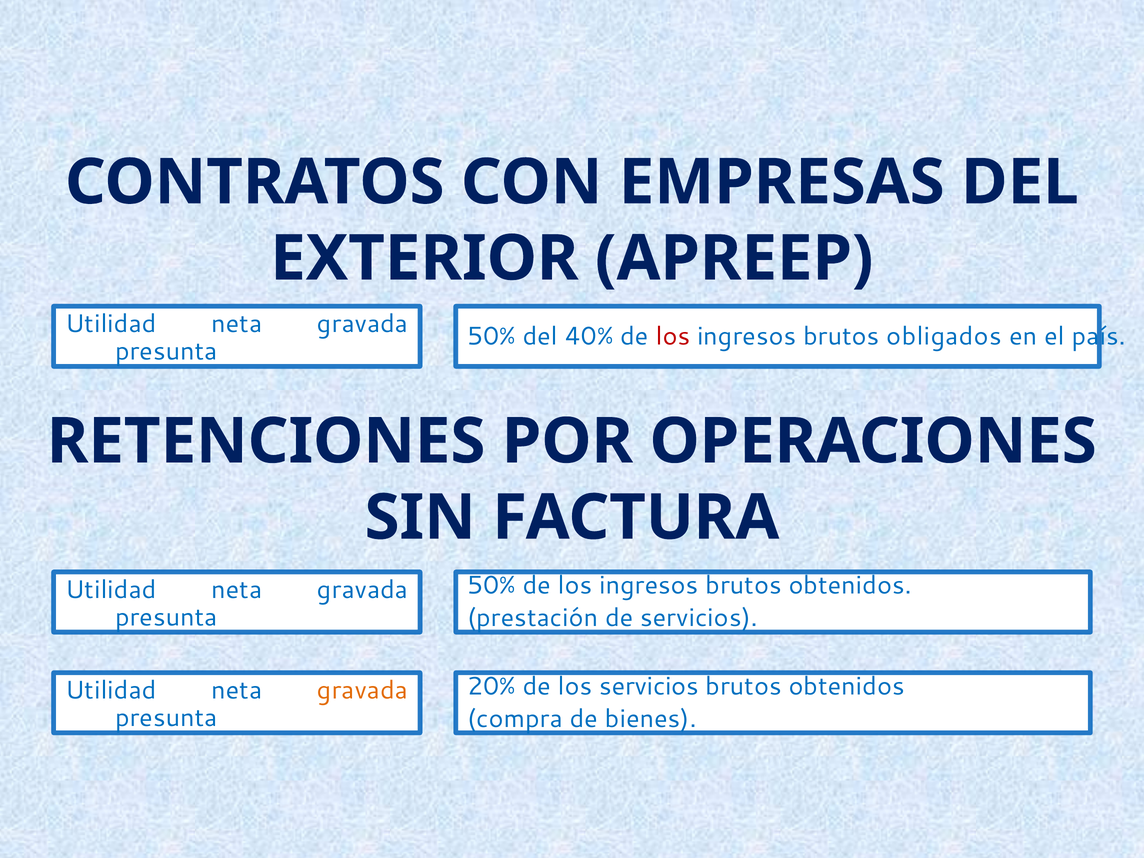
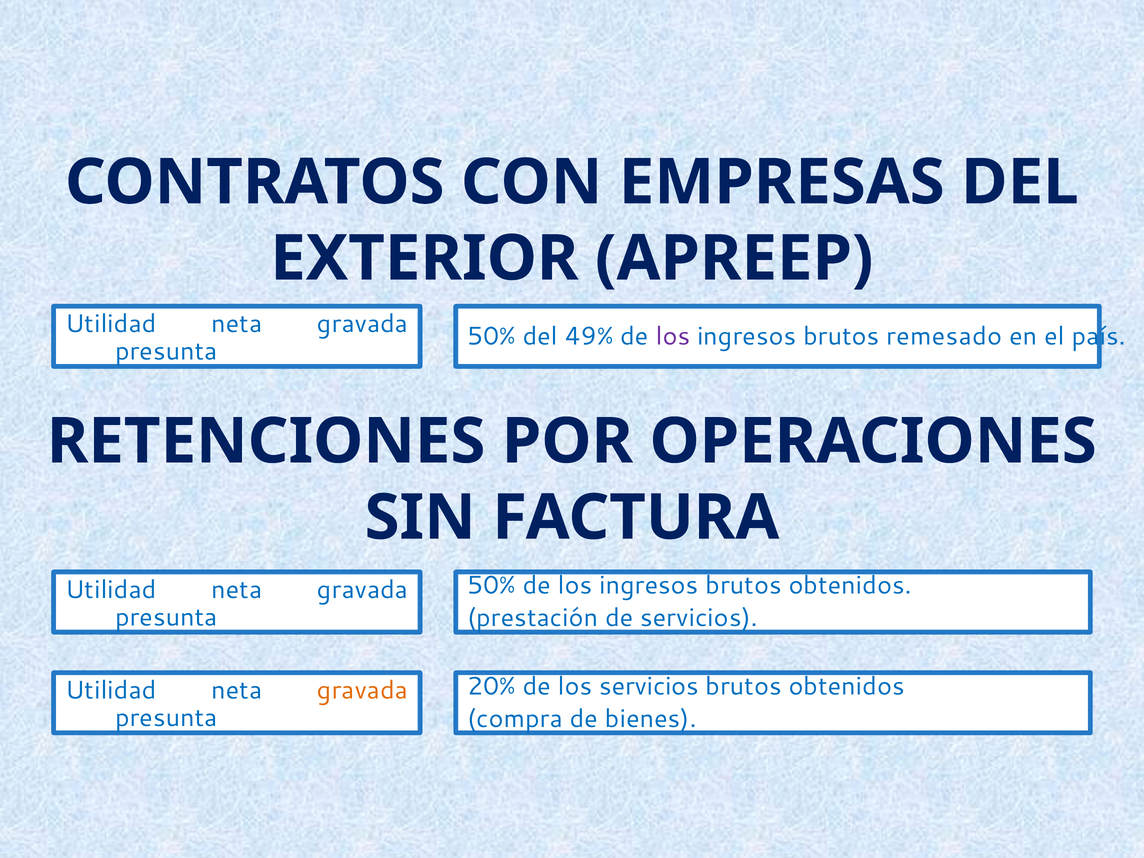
40%: 40% -> 49%
los at (673, 336) colour: red -> purple
obligados: obligados -> remesado
